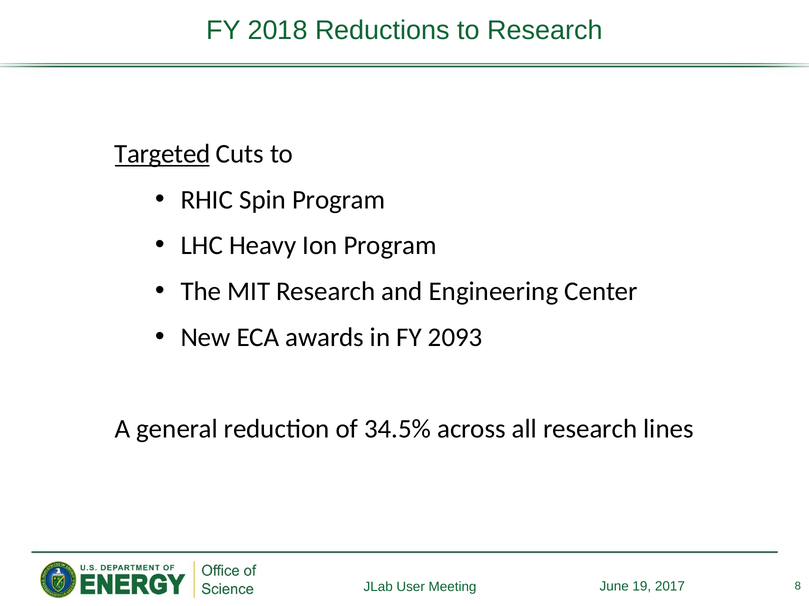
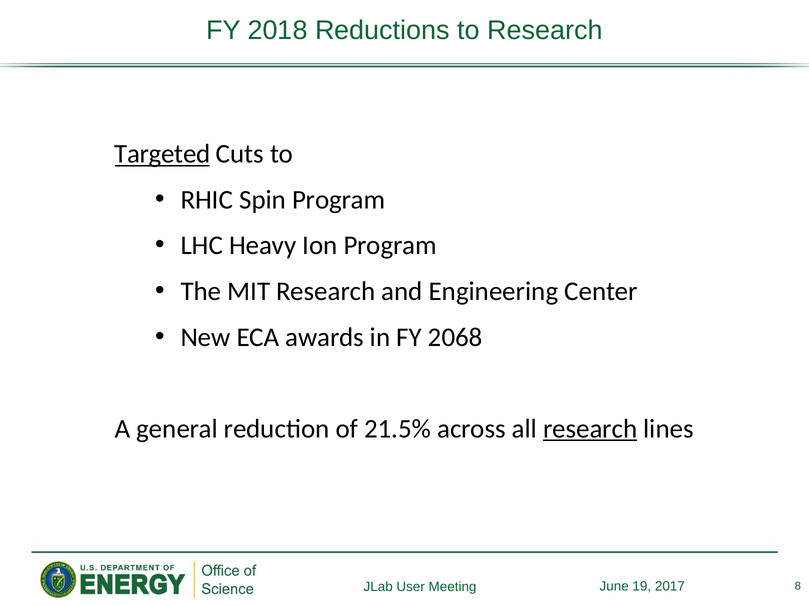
2093: 2093 -> 2068
34.5%: 34.5% -> 21.5%
research at (590, 429) underline: none -> present
